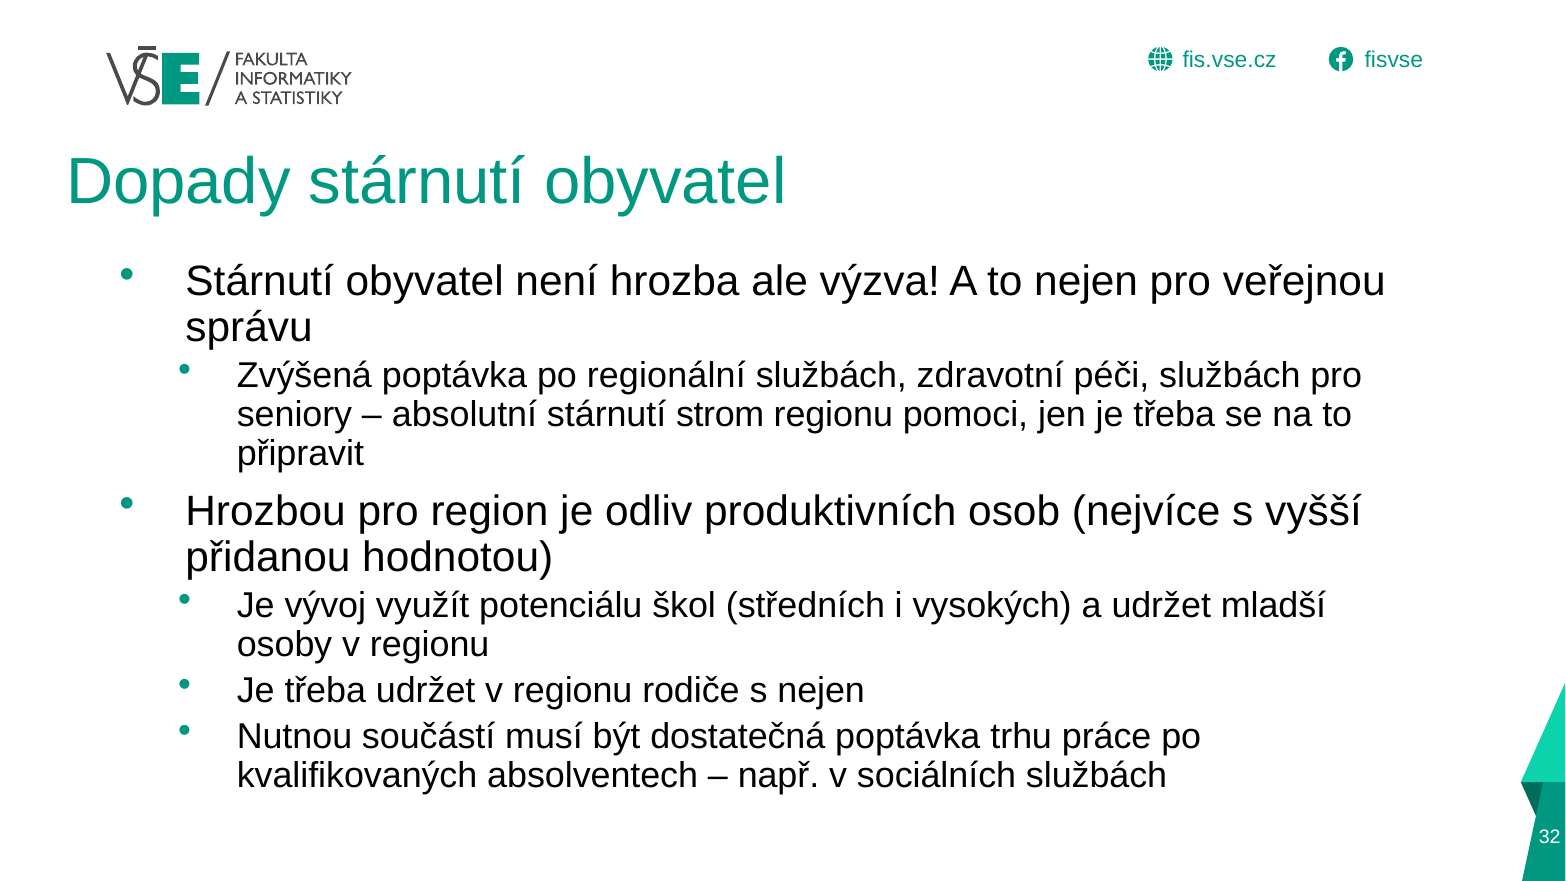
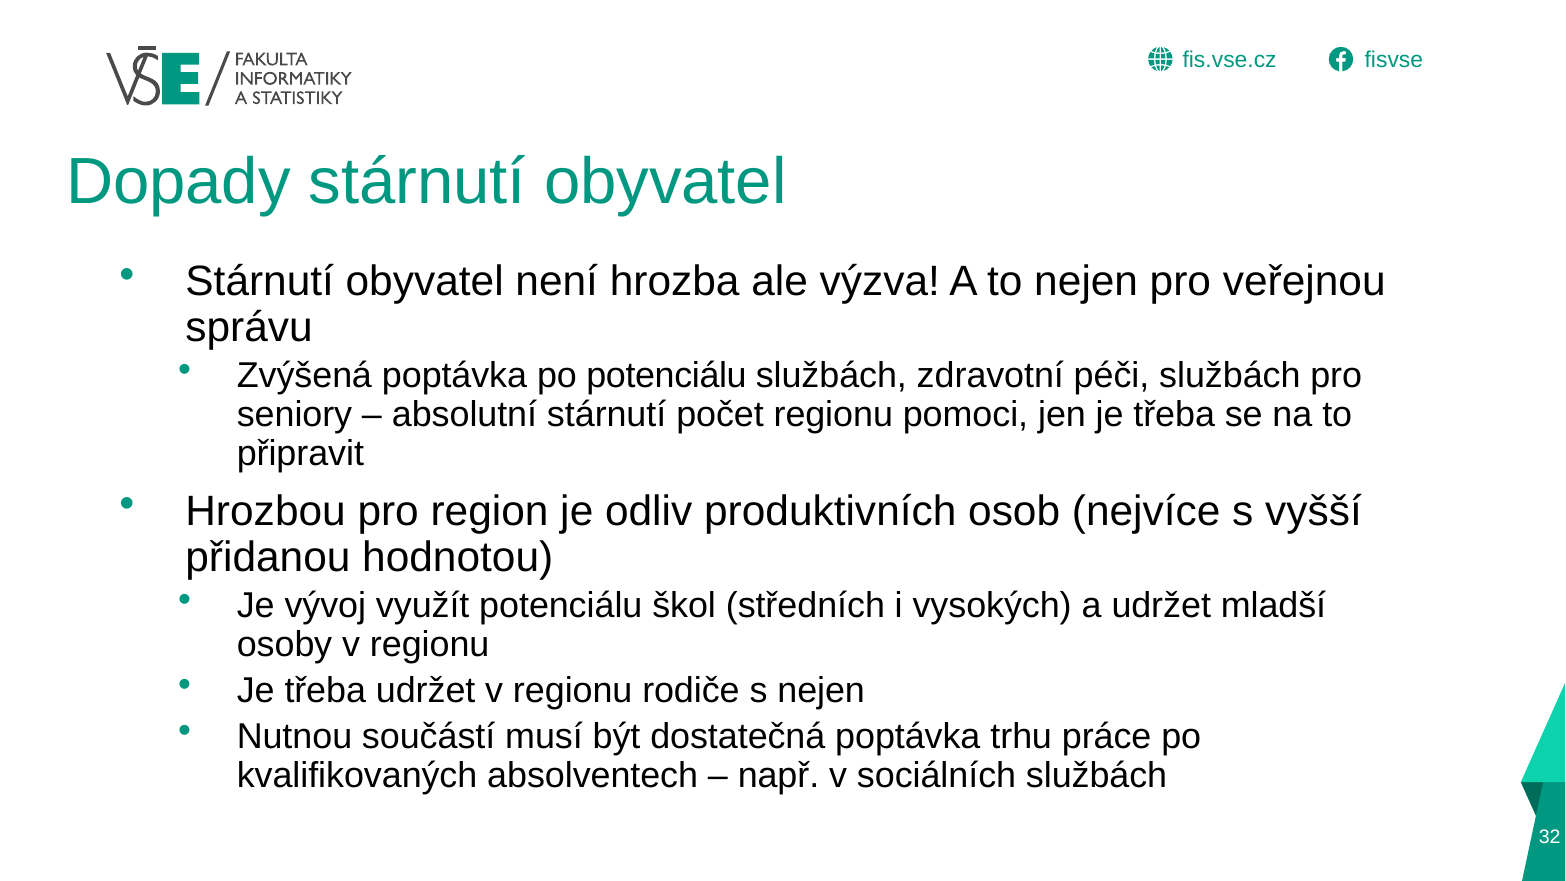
po regionální: regionální -> potenciálu
strom: strom -> počet
